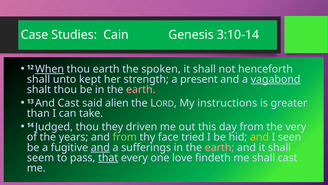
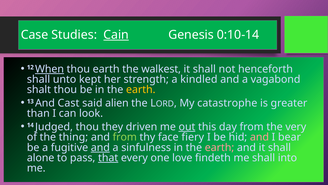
Cain underline: none -> present
3:10-14: 3:10-14 -> 0:10-14
spoken: spoken -> walkest
present: present -> kindled
vagabond underline: present -> none
earth at (141, 89) colour: pink -> yellow
instructions: instructions -> catastrophe
take: take -> look
out underline: none -> present
years: years -> thing
tried: tried -> fiery
and at (259, 137) colour: yellow -> pink
seen: seen -> bear
sufferings: sufferings -> sinfulness
seem: seem -> alone
shall cast: cast -> into
